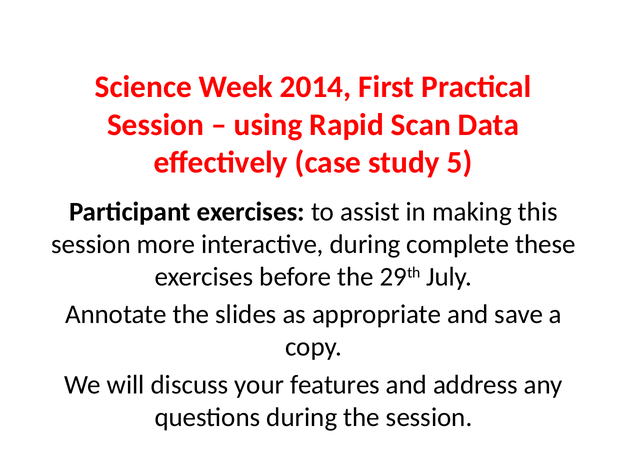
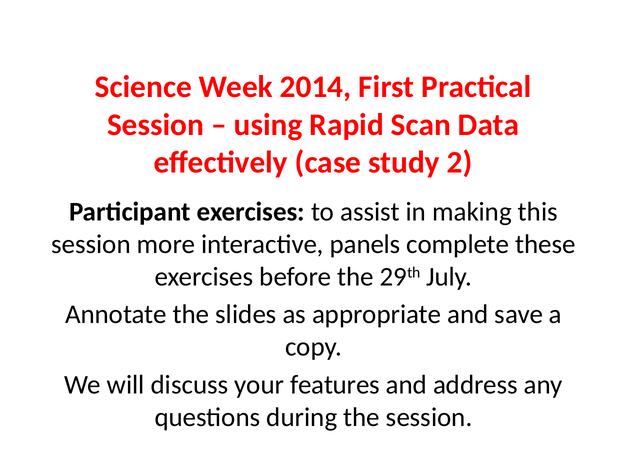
5: 5 -> 2
interactive during: during -> panels
